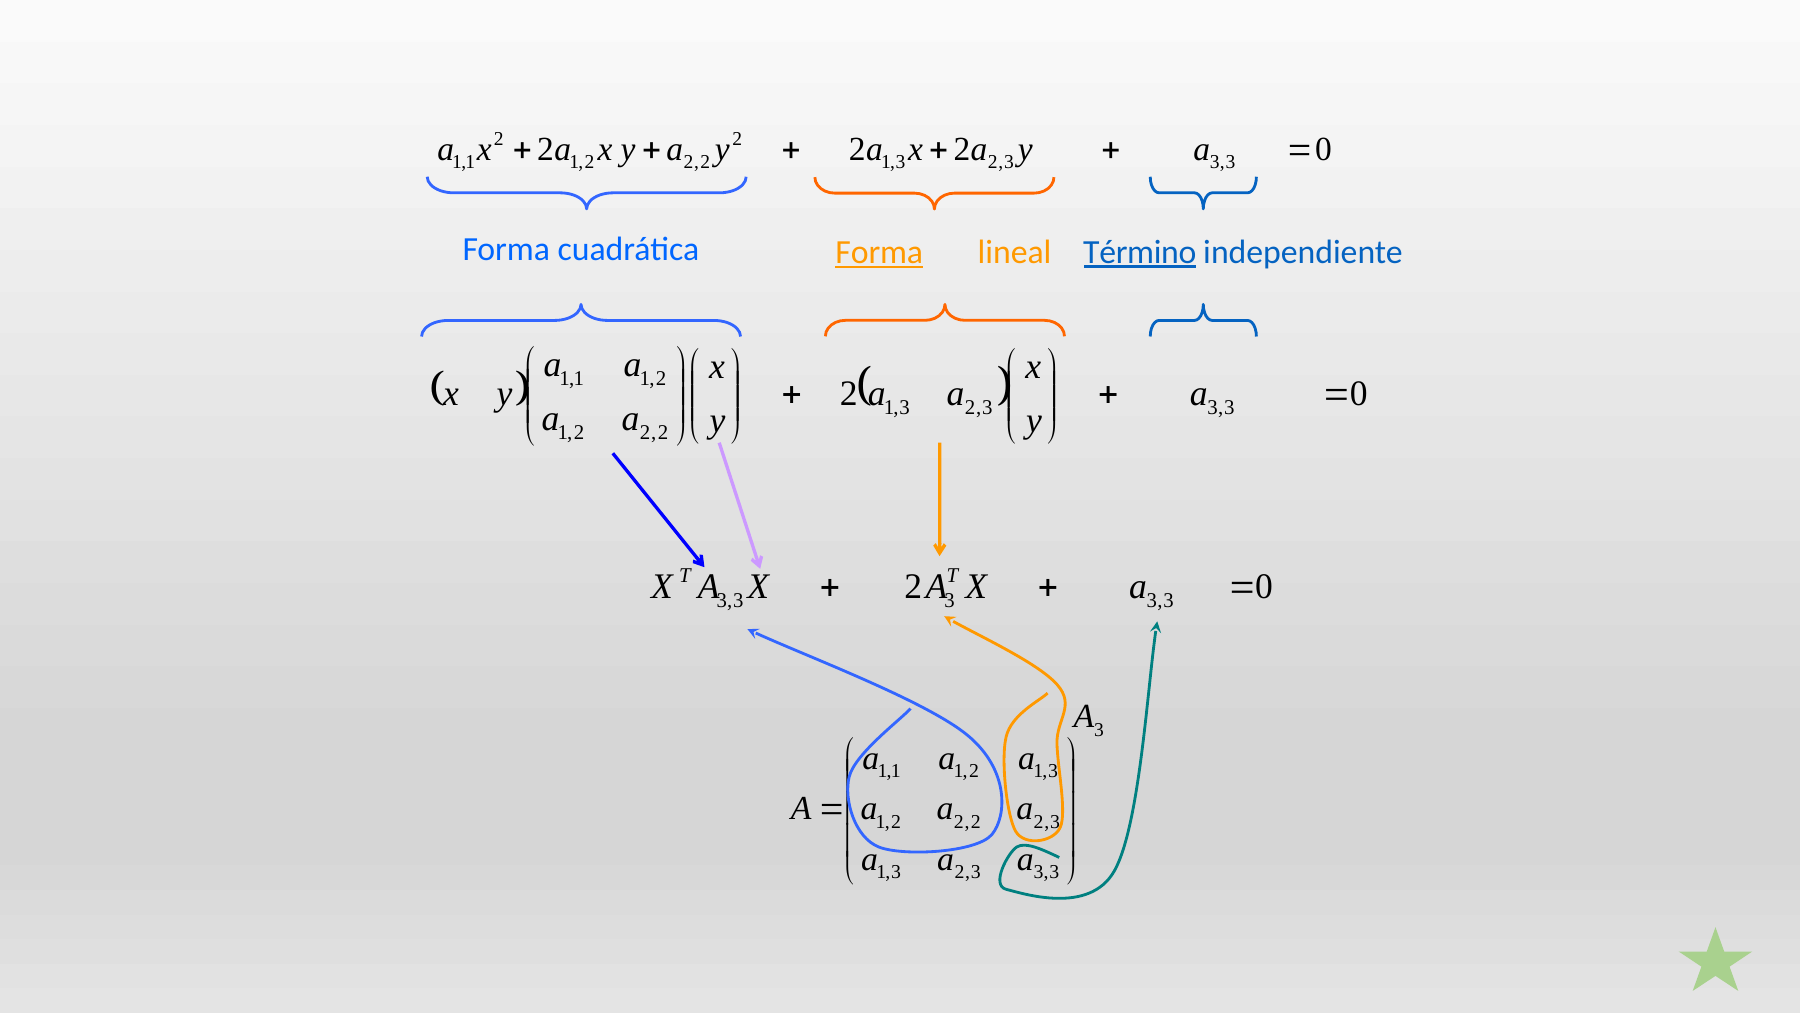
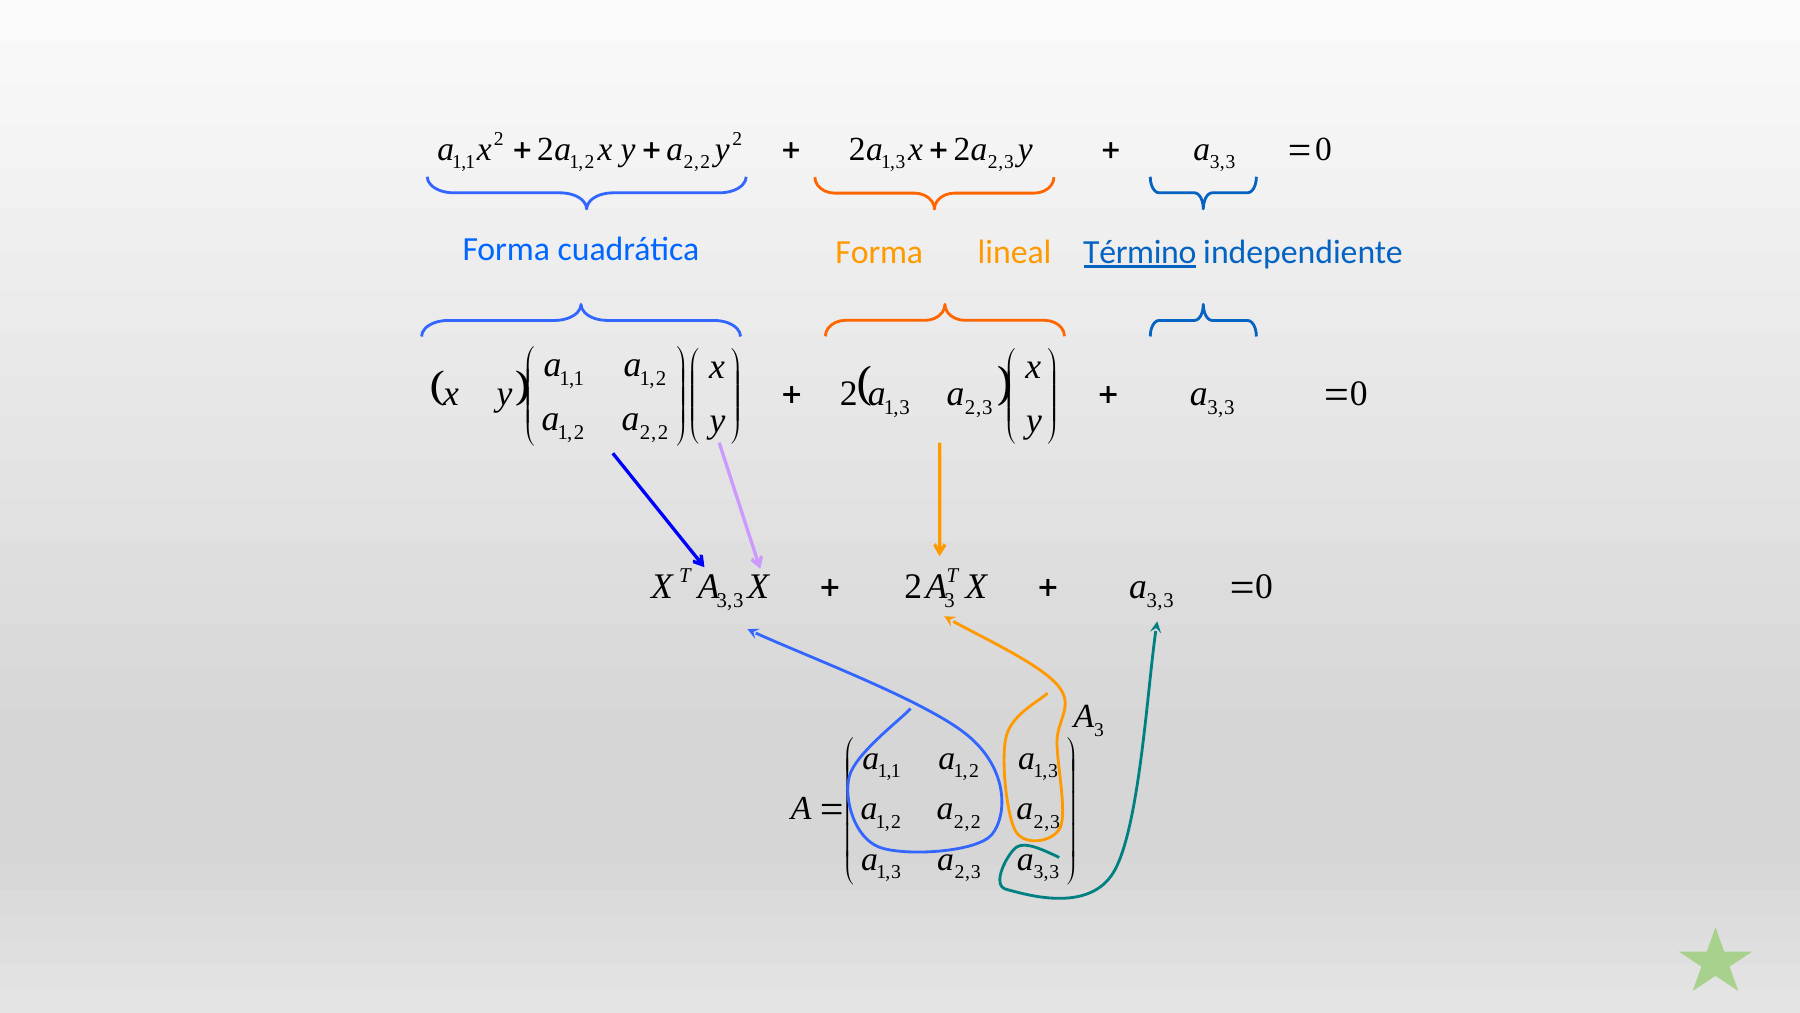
Forma at (879, 252) underline: present -> none
